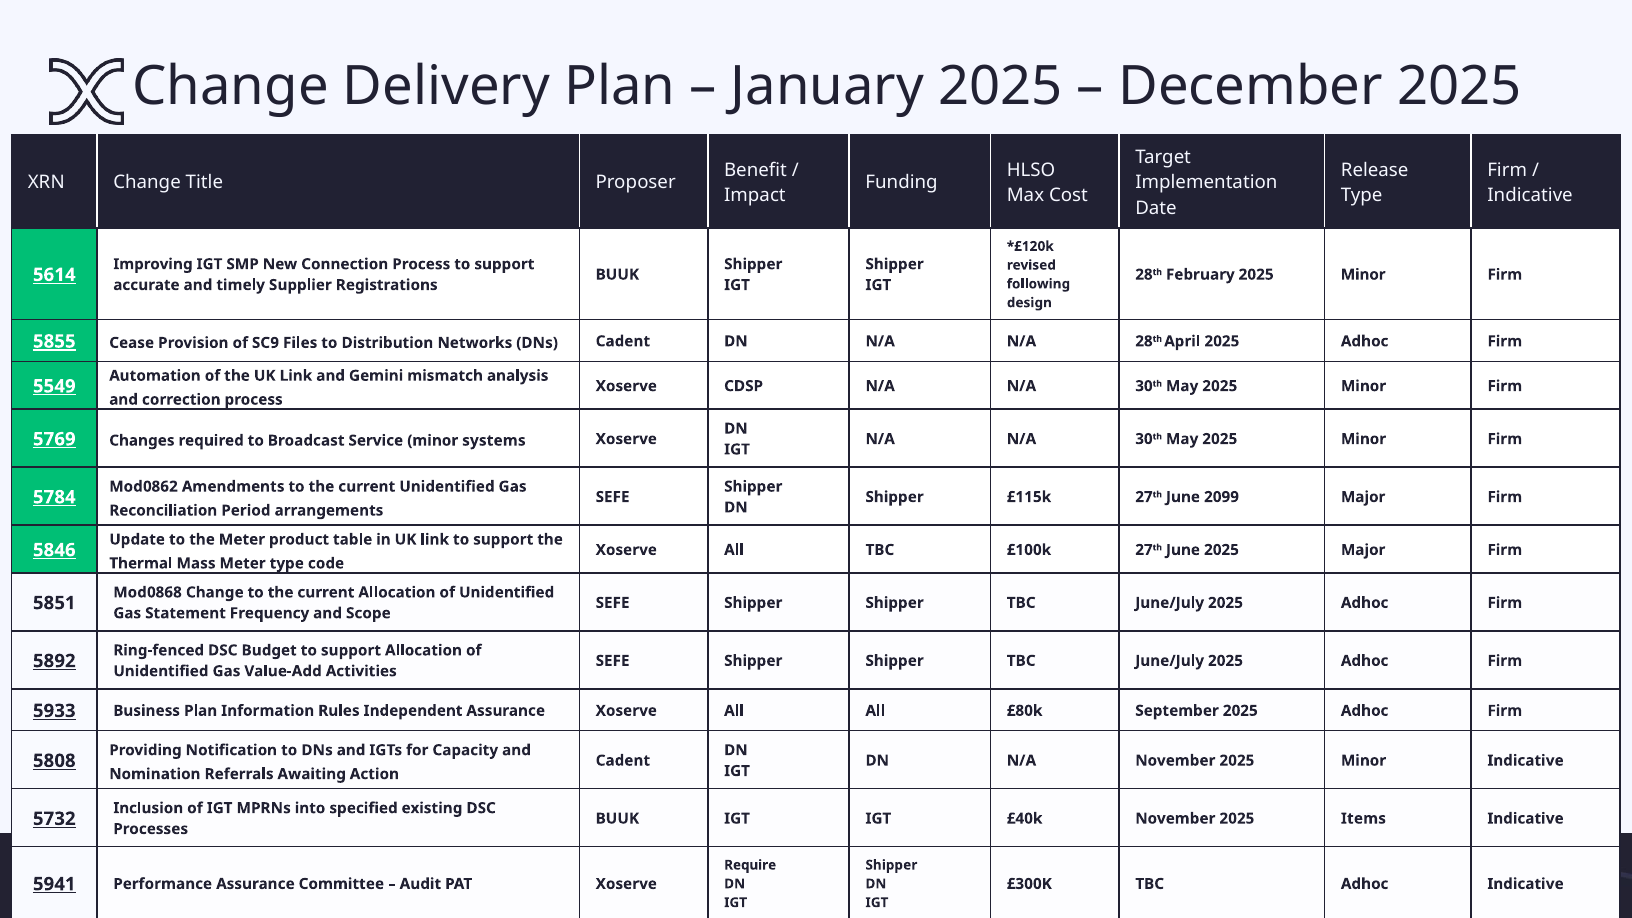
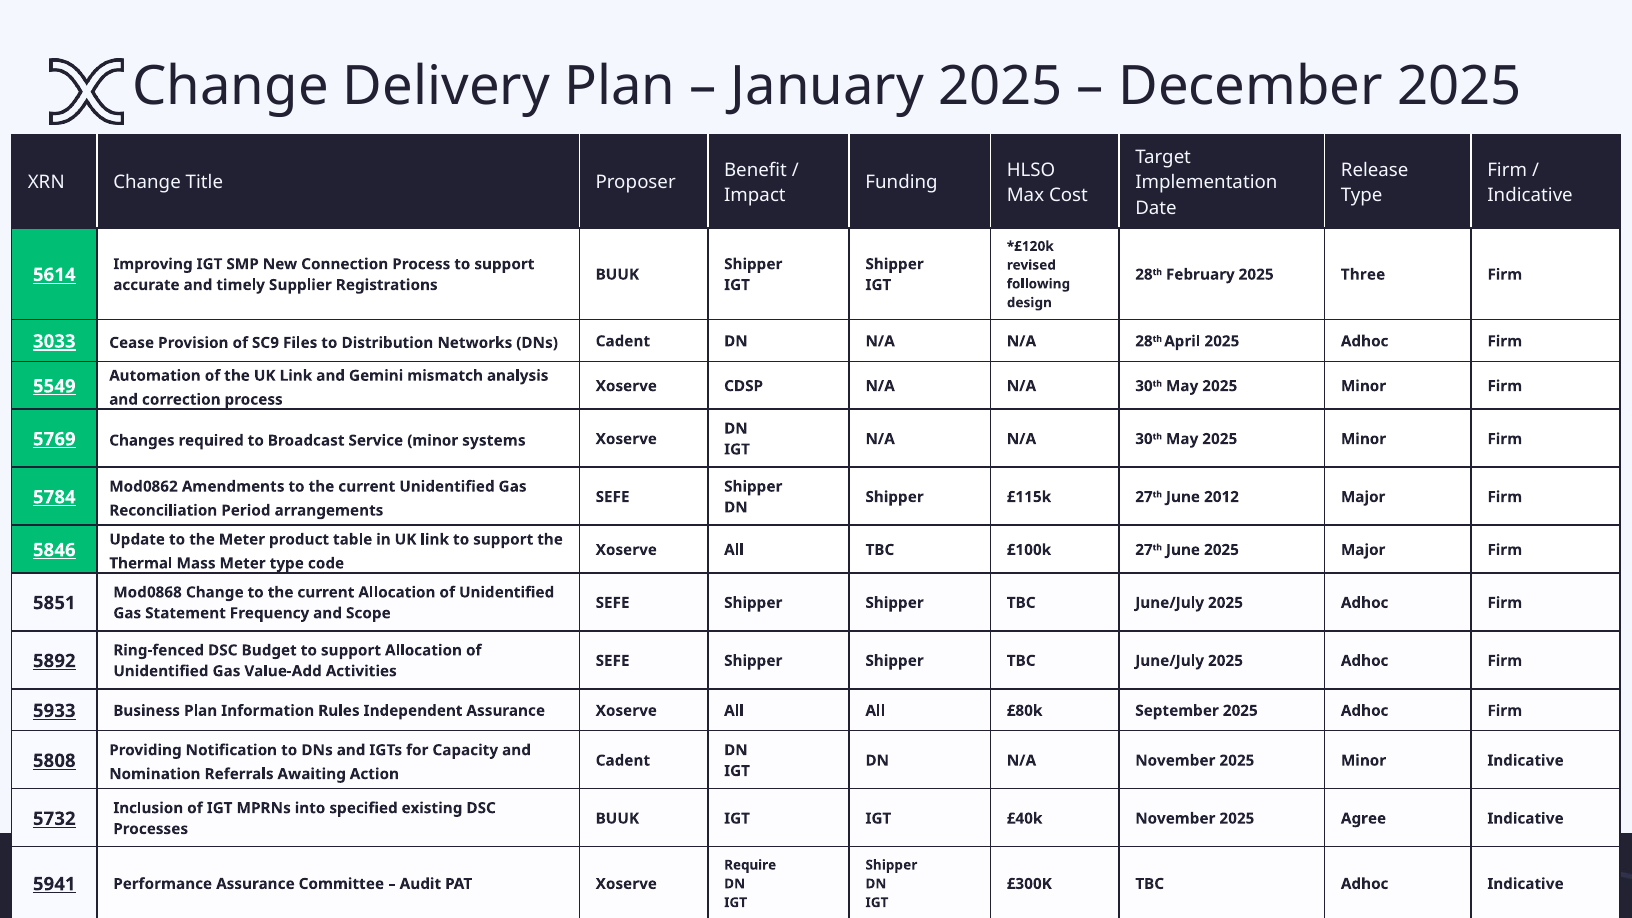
February 2025 Minor: Minor -> Three
5855: 5855 -> 3033
2099: 2099 -> 2012
Items: Items -> Agree
